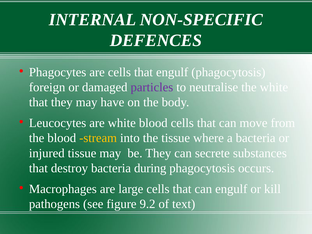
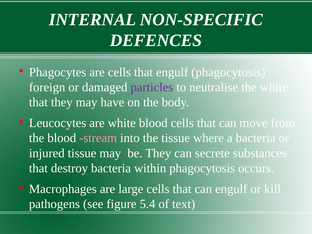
stream colour: yellow -> pink
during: during -> within
9.2: 9.2 -> 5.4
